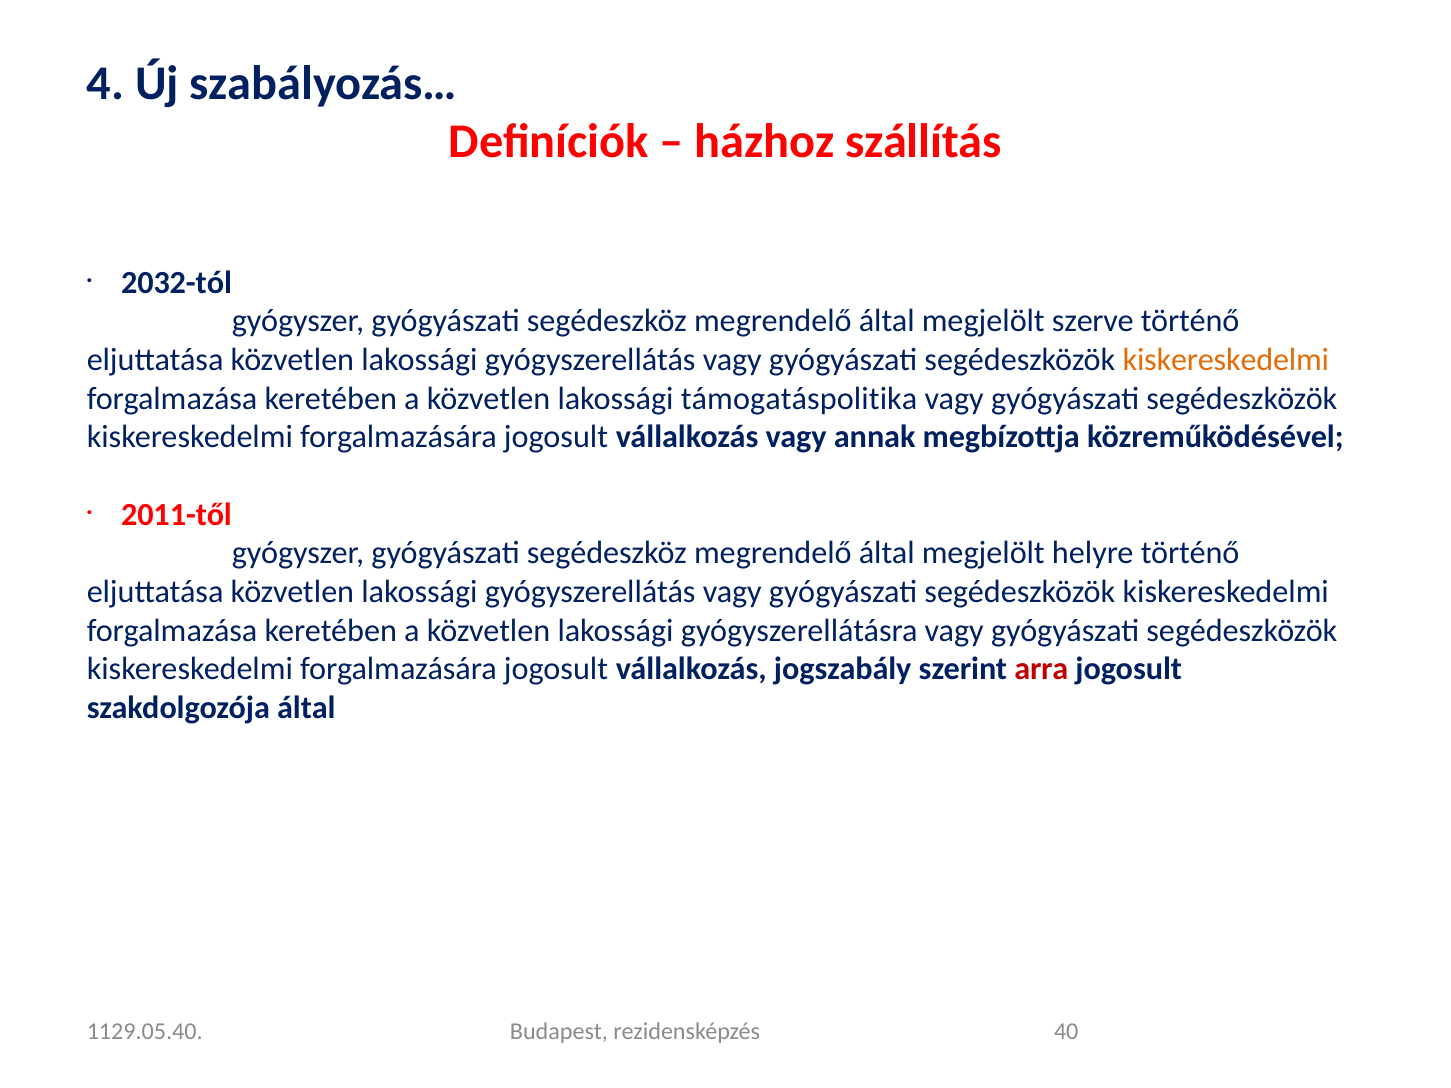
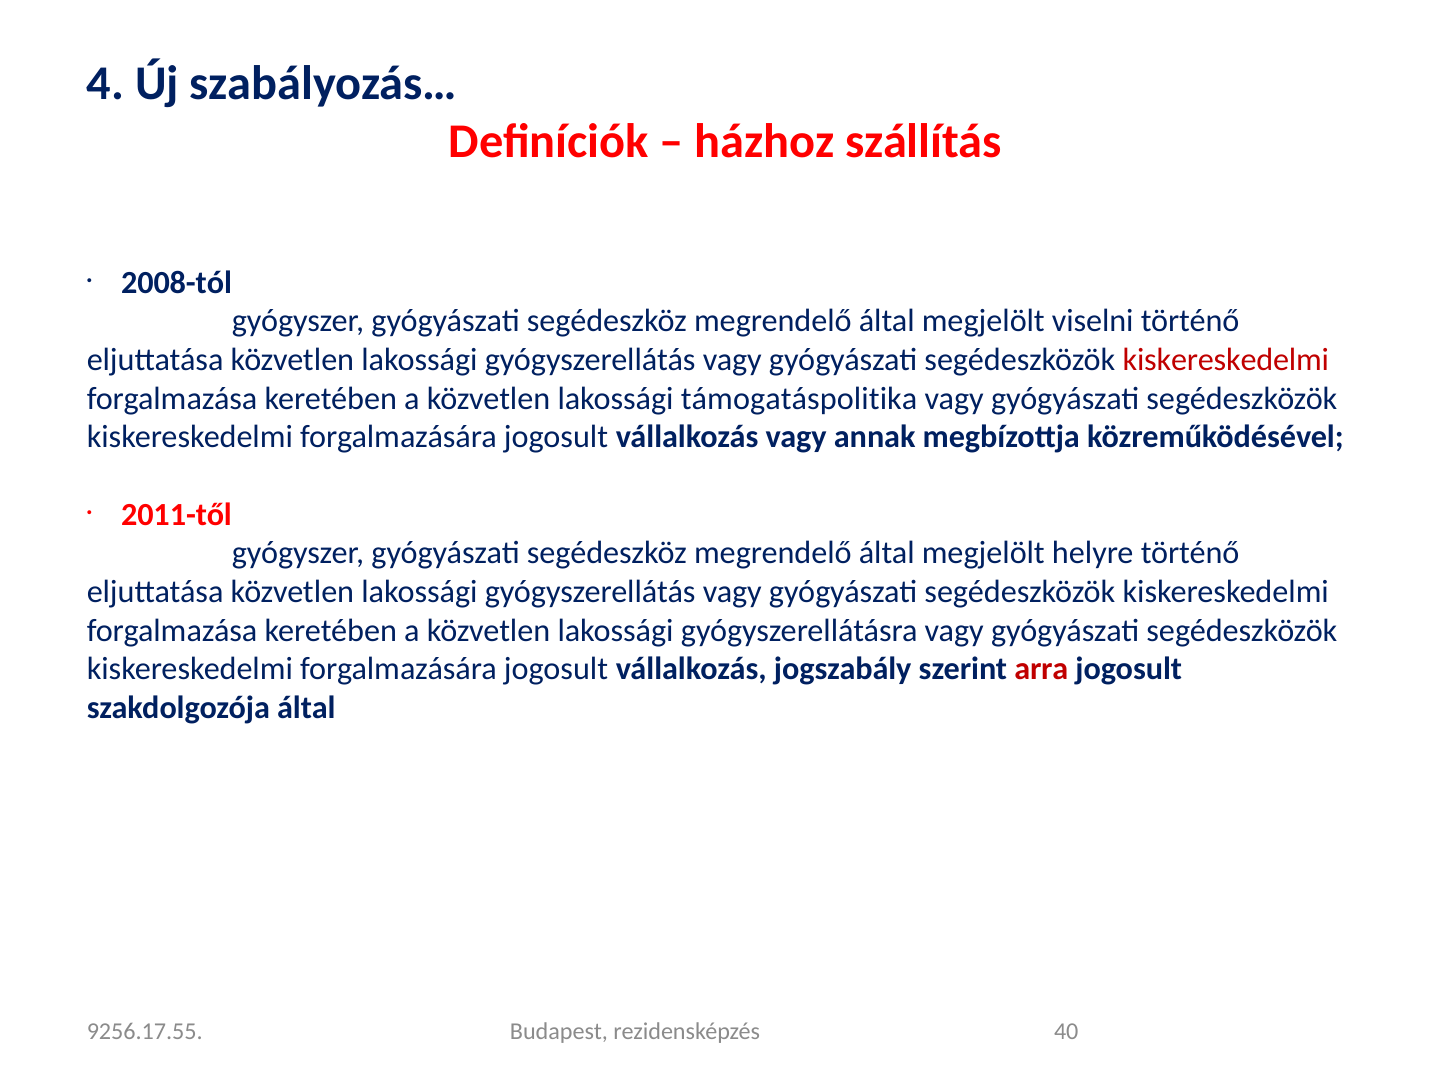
2032-tól: 2032-tól -> 2008-tól
szerve: szerve -> viselni
kiskereskedelmi at (1226, 360) colour: orange -> red
1129.05.40: 1129.05.40 -> 9256.17.55
